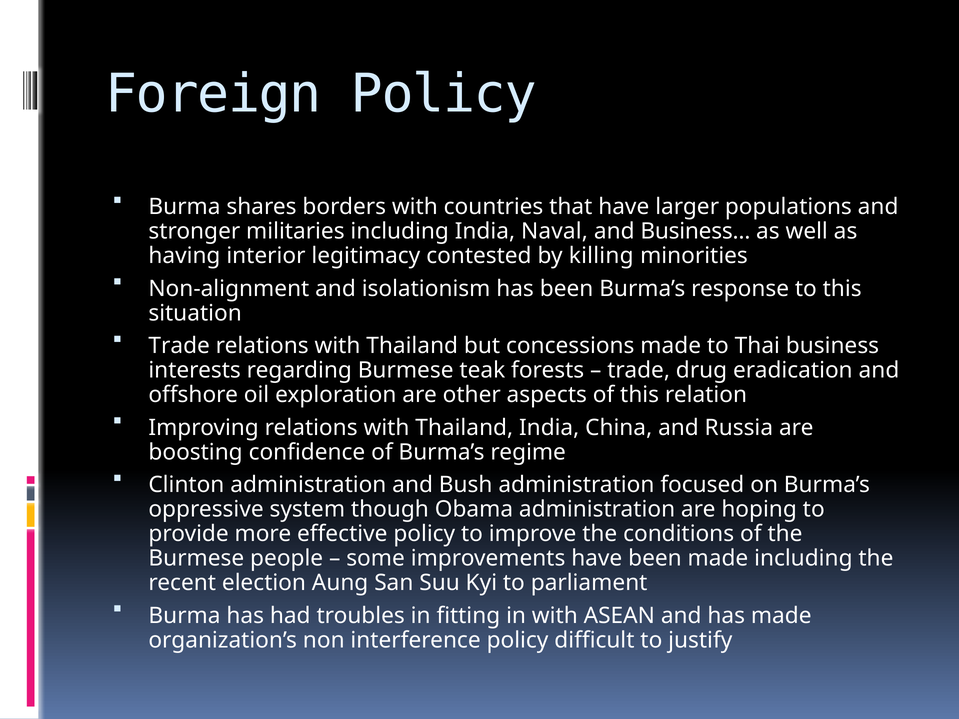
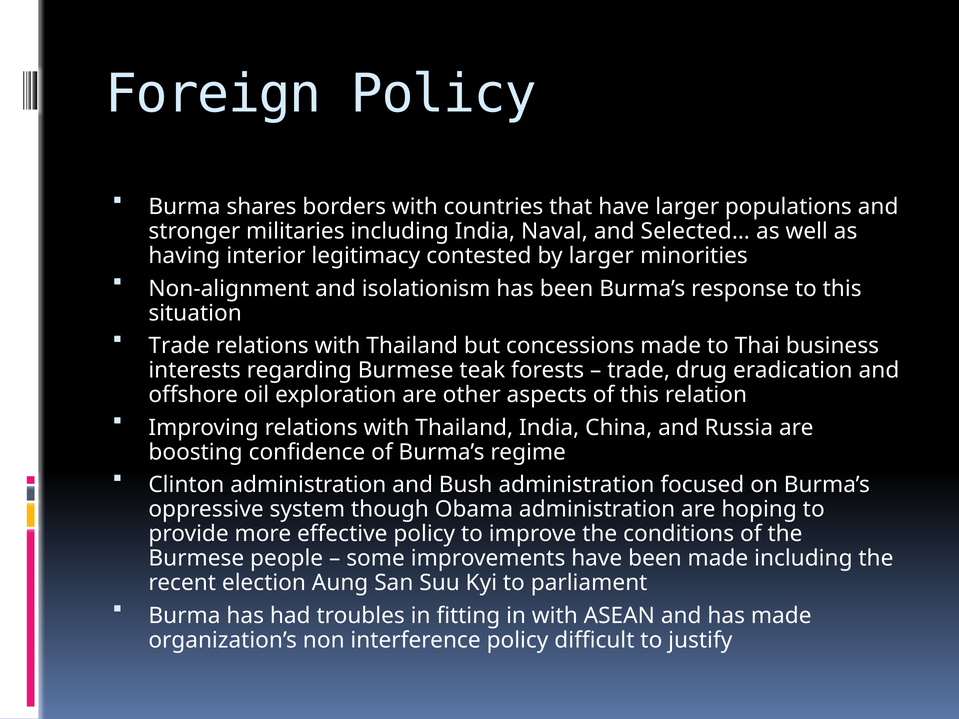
Business…: Business… -> Selected…
by killing: killing -> larger
